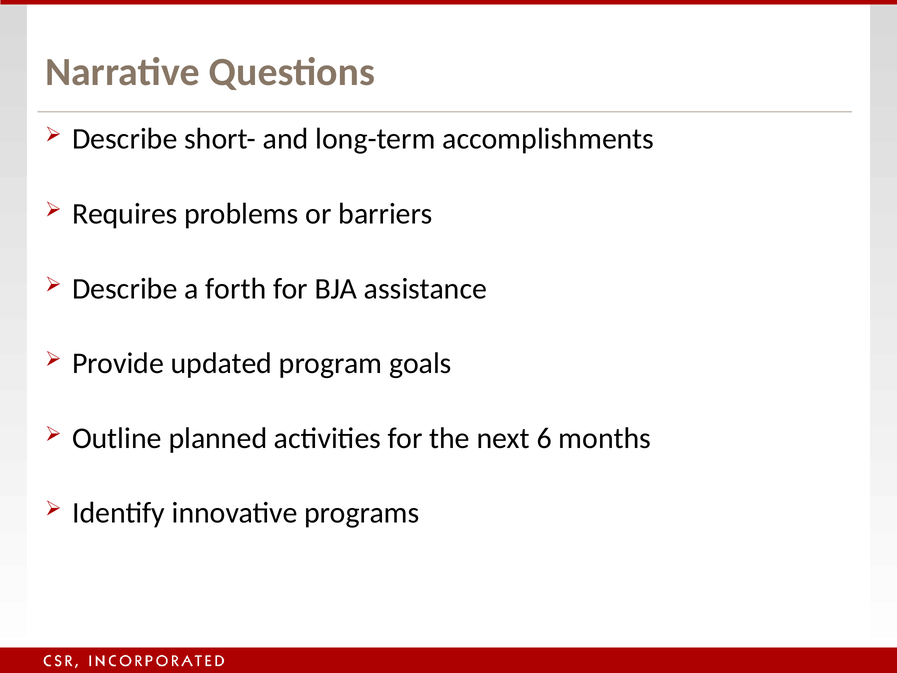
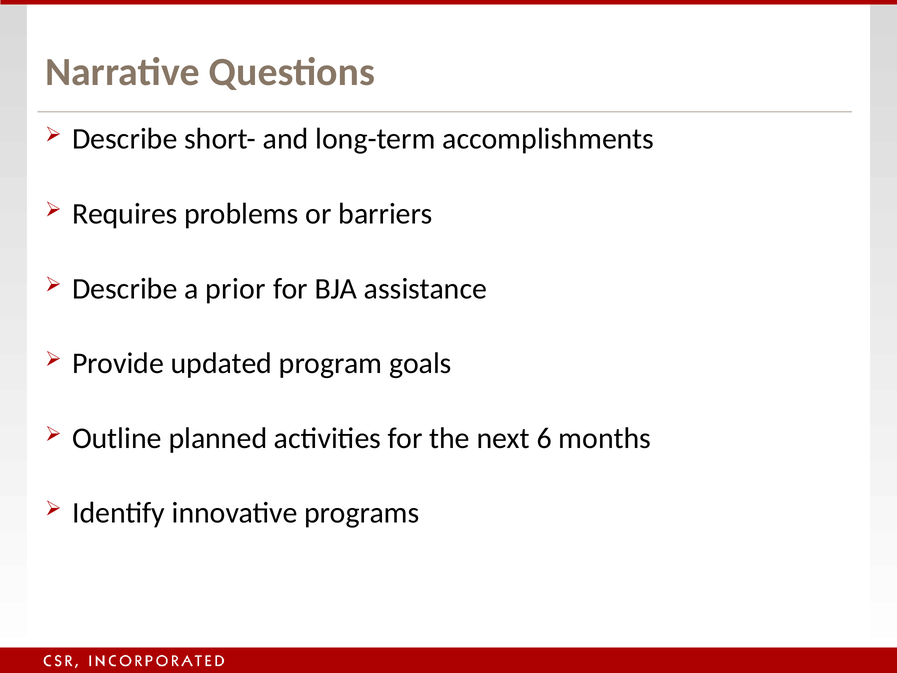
forth: forth -> prior
